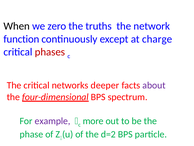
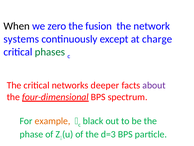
truths: truths -> fusion
function: function -> systems
phases colour: red -> green
example colour: purple -> orange
more: more -> black
d=2: d=2 -> d=3
